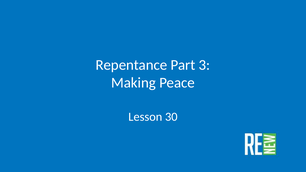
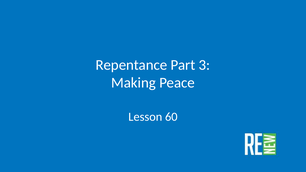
30: 30 -> 60
